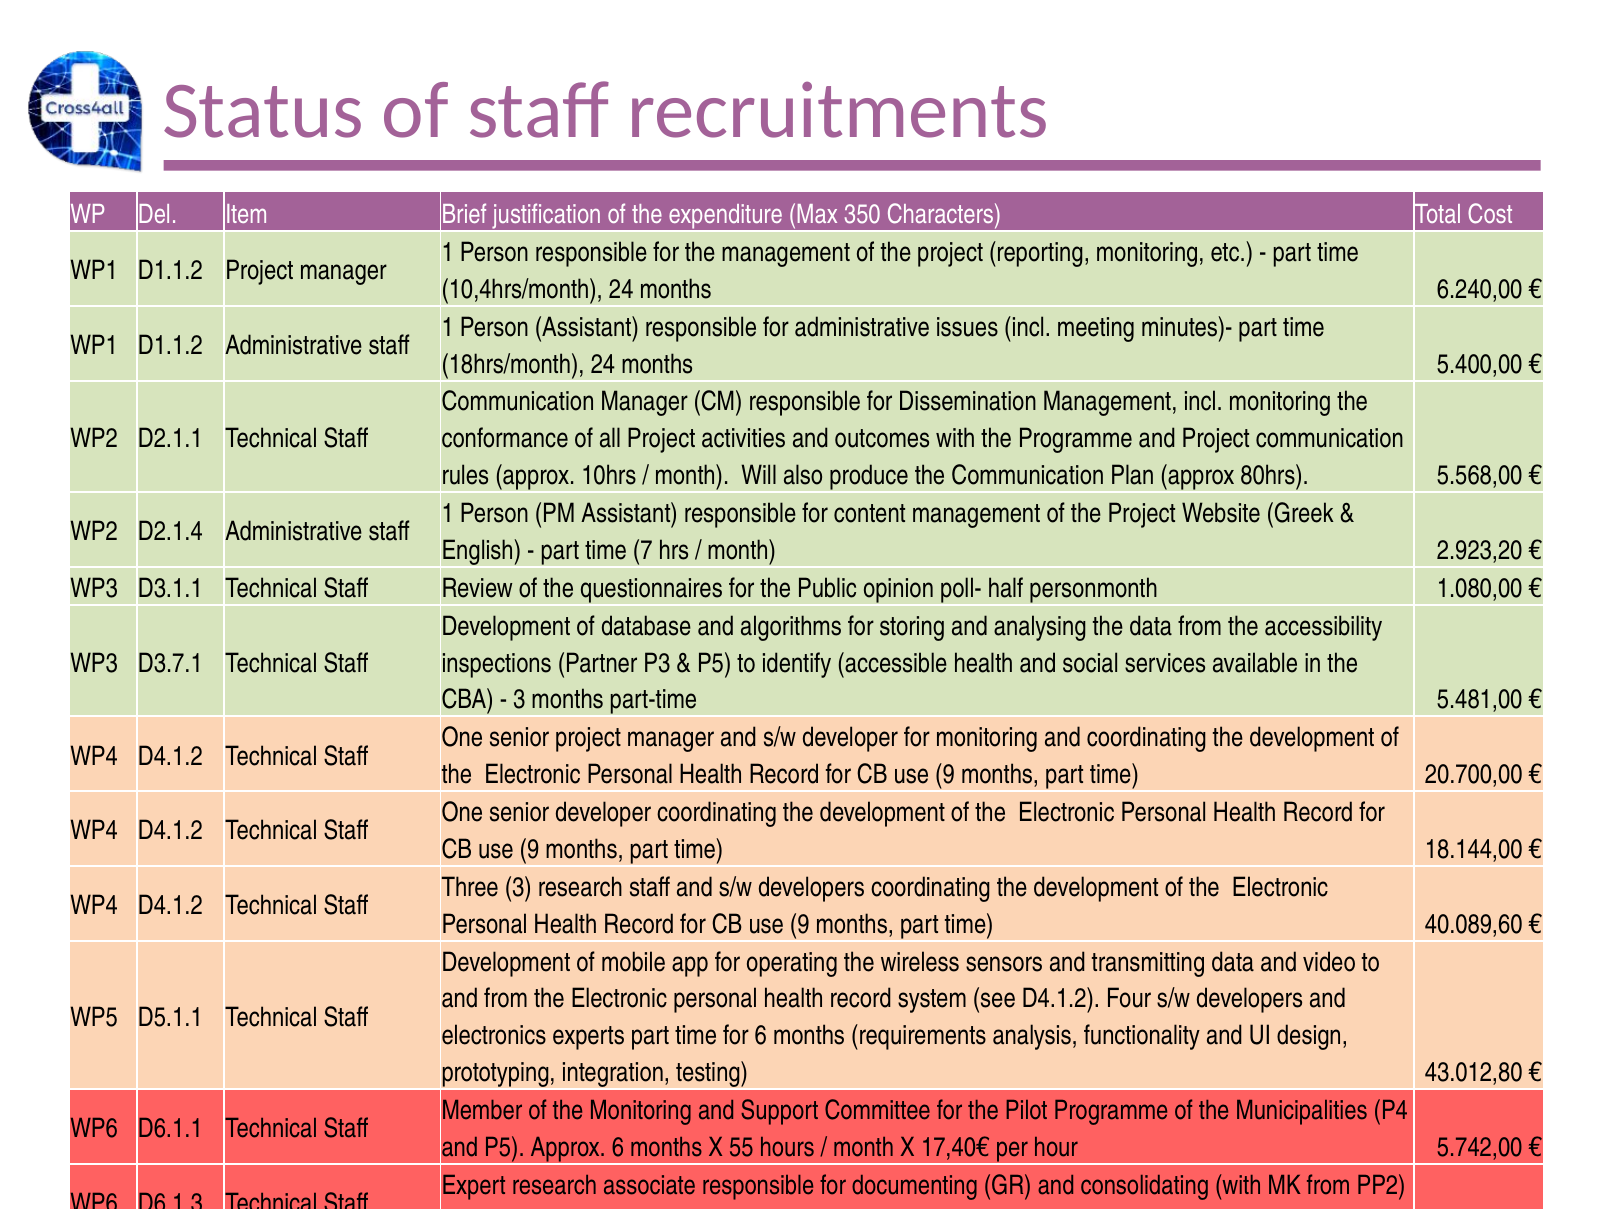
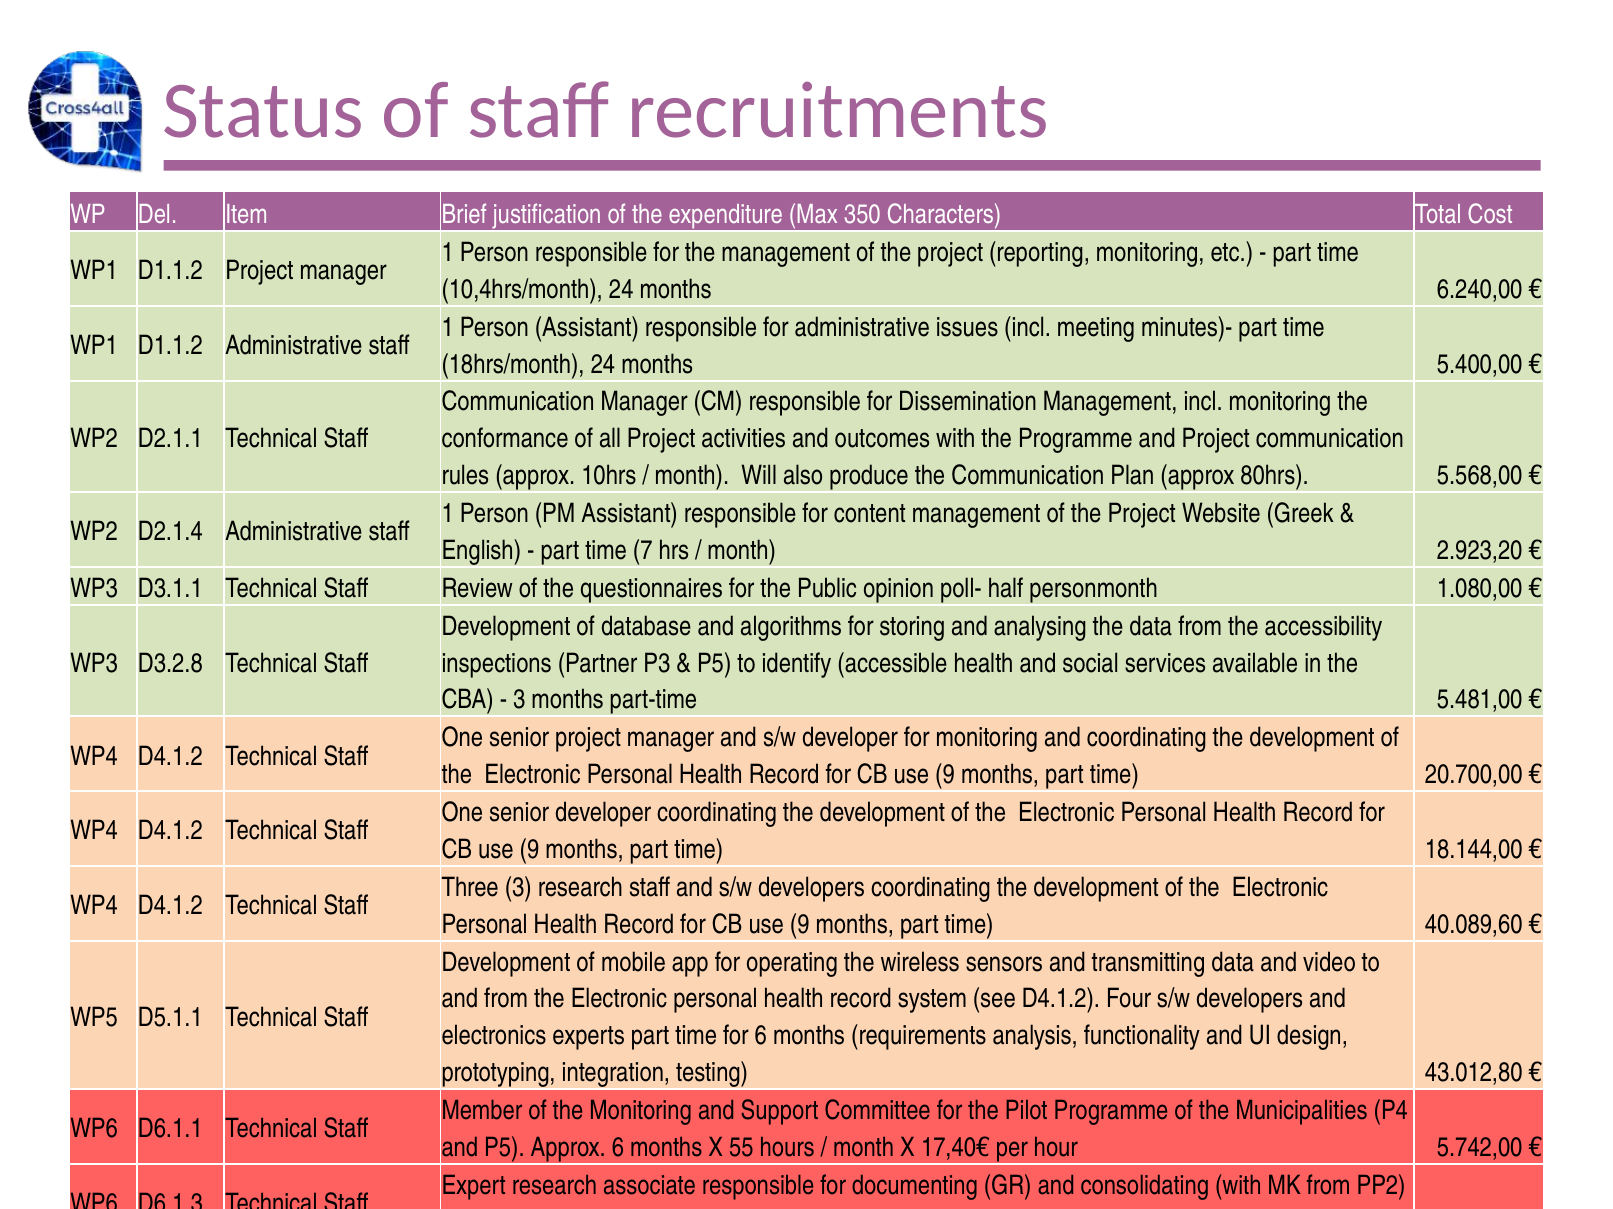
D3.7.1: D3.7.1 -> D3.2.8
